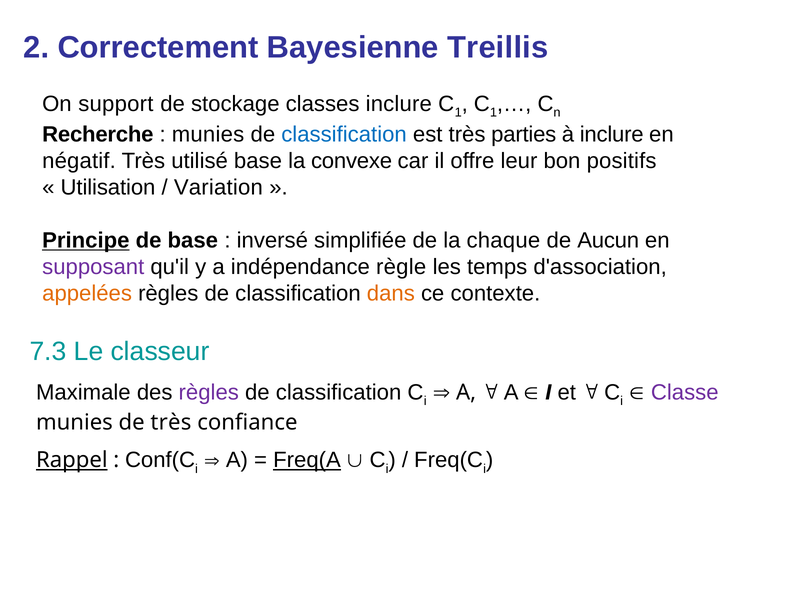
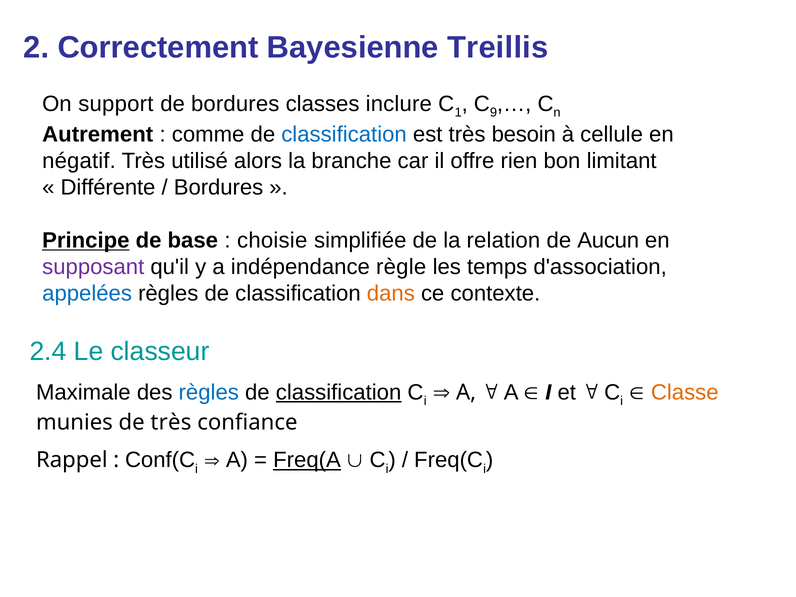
de stockage: stockage -> bordures
1 at (494, 113): 1 -> 9
Recherche: Recherche -> Autrement
munies at (208, 134): munies -> comme
parties: parties -> besoin
à inclure: inclure -> cellule
utilisé base: base -> alors
convexe: convexe -> branche
leur: leur -> rien
positifs: positifs -> limitant
Utilisation: Utilisation -> Différente
Variation at (218, 187): Variation -> Bordures
inversé: inversé -> choisie
chaque: chaque -> relation
appelées colour: orange -> blue
7.3: 7.3 -> 2.4
règles at (209, 392) colour: purple -> blue
classification at (339, 392) underline: none -> present
Classe colour: purple -> orange
Rappel underline: present -> none
